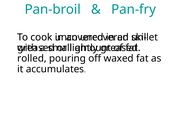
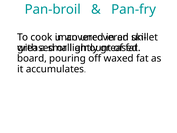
rolled: rolled -> board
